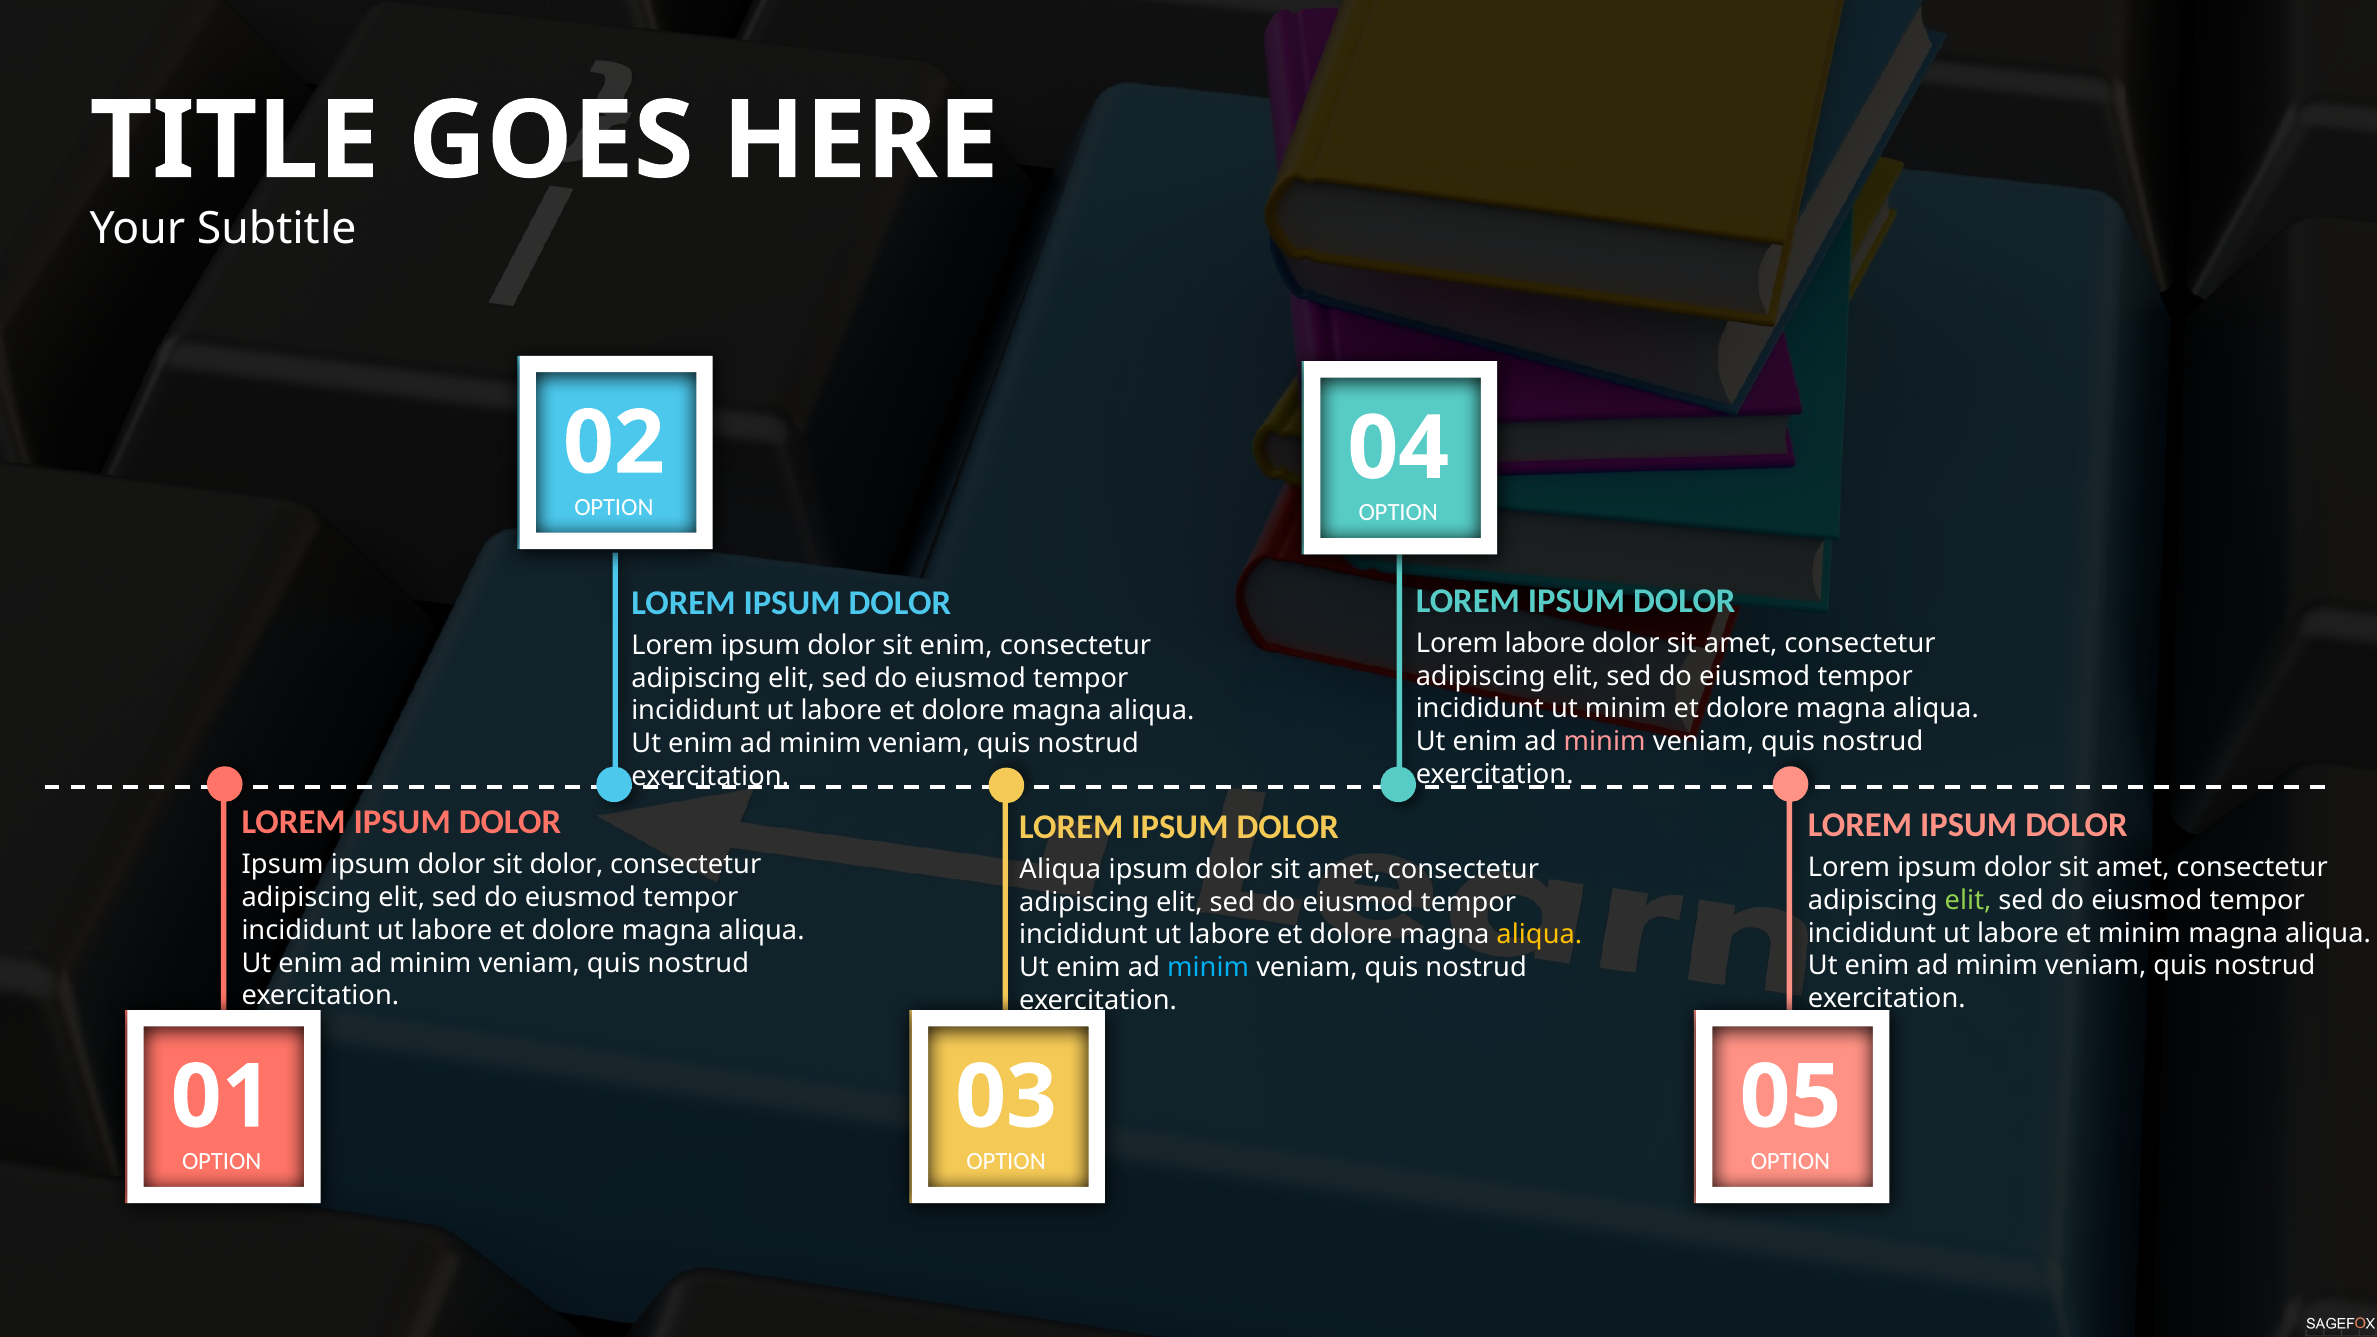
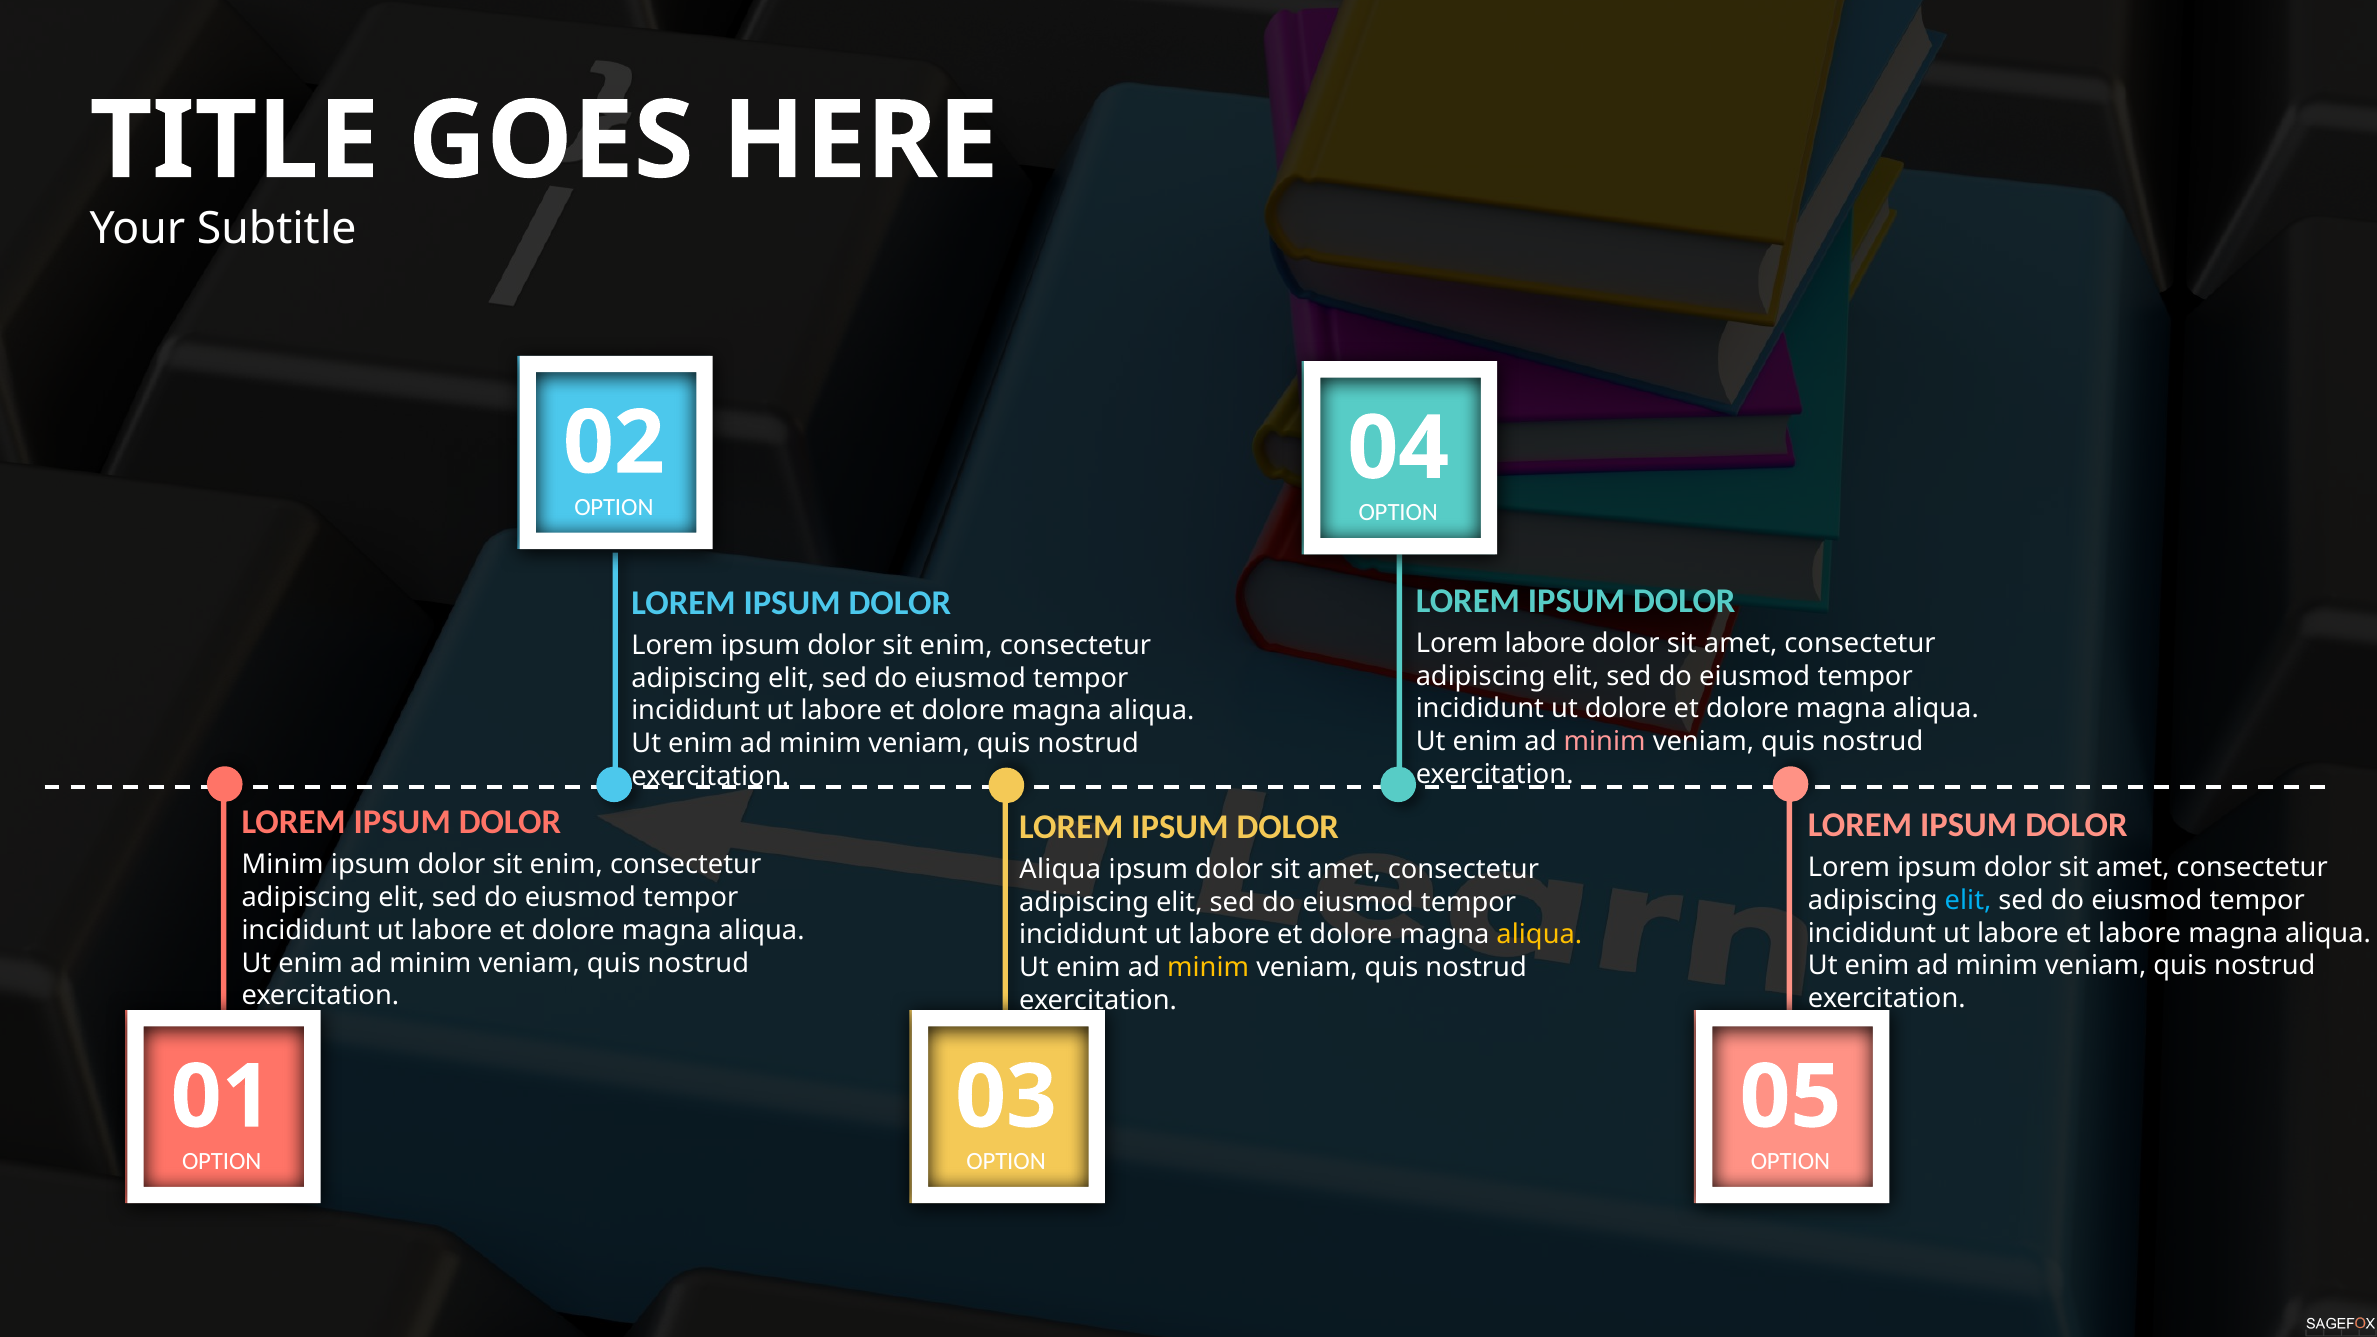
ut minim: minim -> dolore
Ipsum at (283, 865): Ipsum -> Minim
dolor at (567, 865): dolor -> enim
elit at (1968, 901) colour: light green -> light blue
et minim: minim -> labore
minim at (1208, 968) colour: light blue -> yellow
